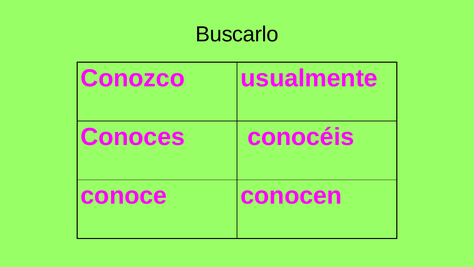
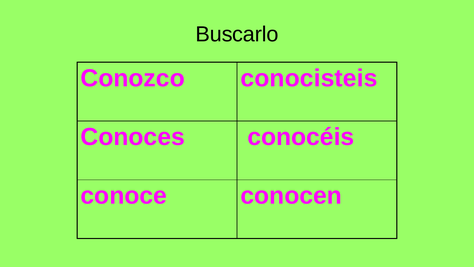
usualmente: usualmente -> conocisteis
